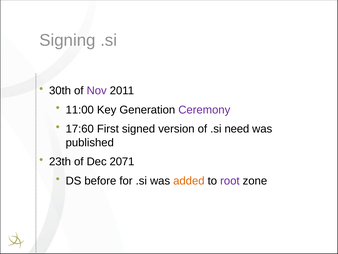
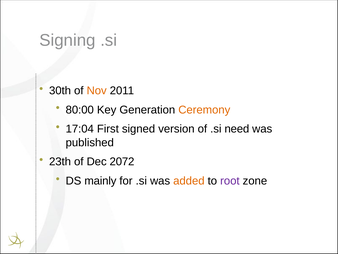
Nov colour: purple -> orange
11:00: 11:00 -> 80:00
Ceremony colour: purple -> orange
17:60: 17:60 -> 17:04
2071: 2071 -> 2072
before: before -> mainly
